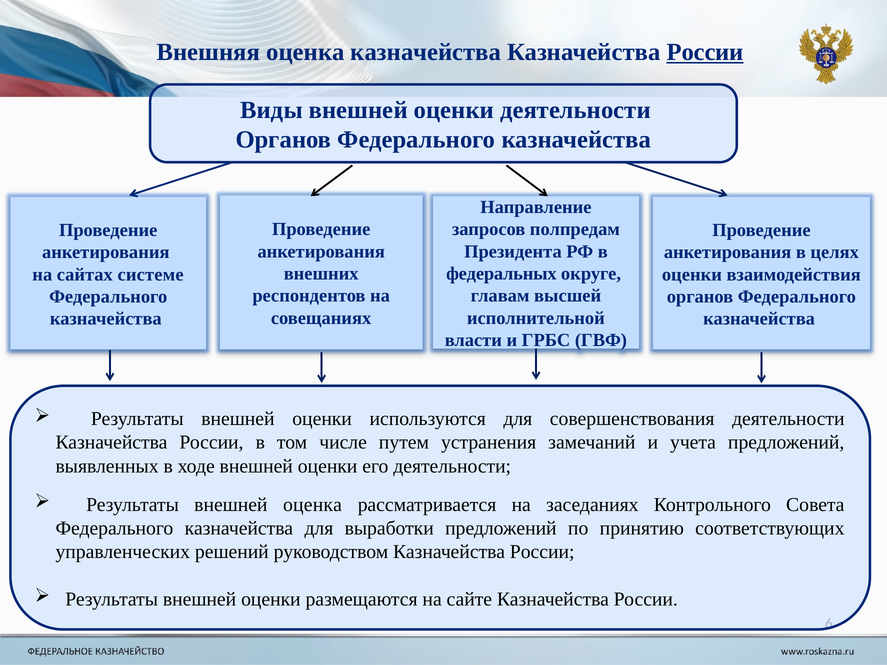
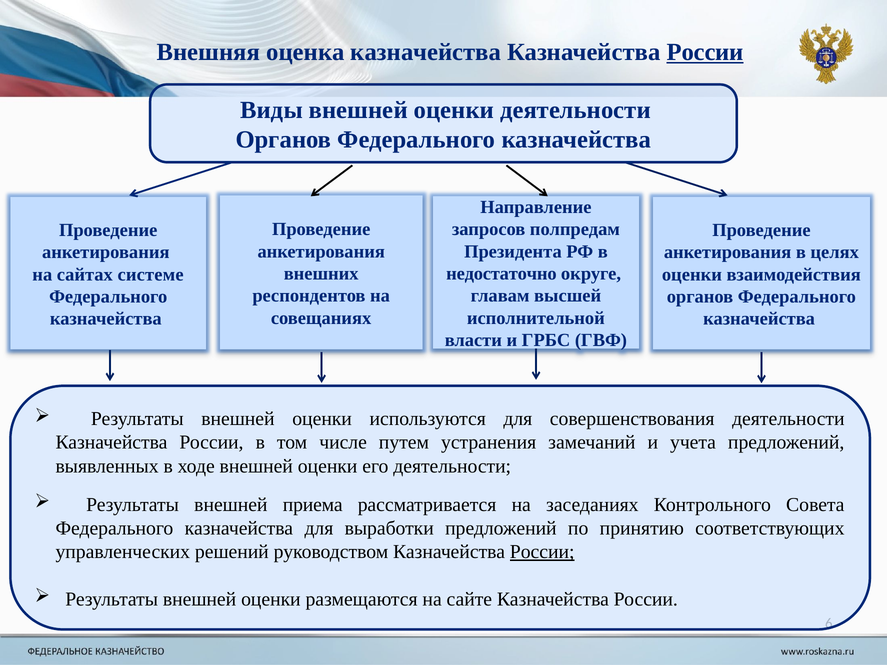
федеральных: федеральных -> недостаточно
внешней оценка: оценка -> приема
России at (542, 552) underline: none -> present
